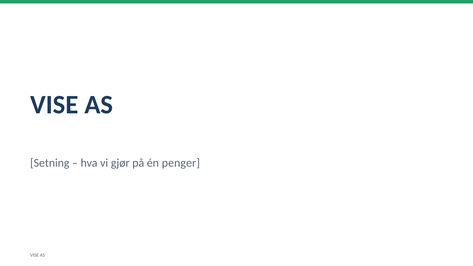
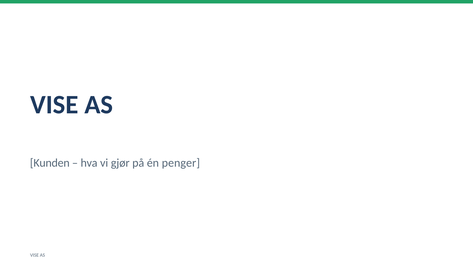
Setning: Setning -> Kunden
